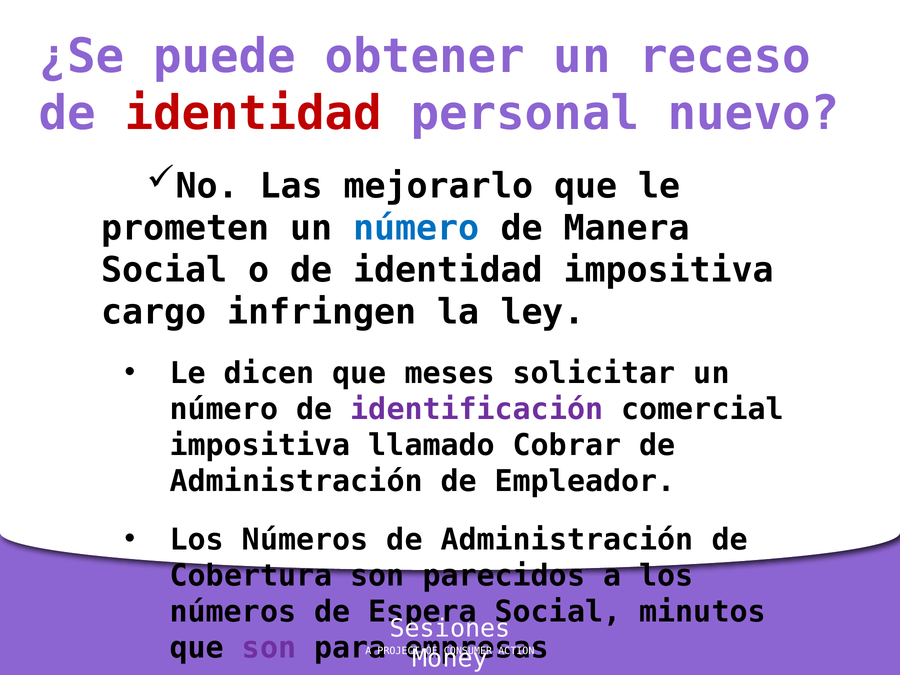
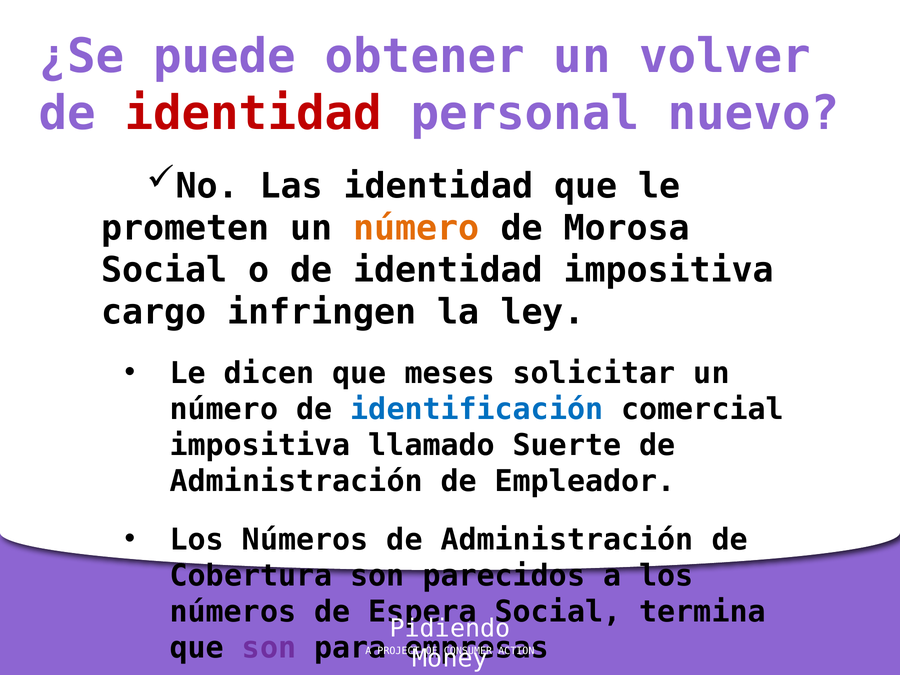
receso: receso -> volver
Las mejorarlo: mejorarlo -> identidad
número at (416, 228) colour: blue -> orange
Manera: Manera -> Morosa
identificación colour: purple -> blue
Cobrar: Cobrar -> Suerte
minutos: minutos -> termina
Sesiones: Sesiones -> Pidiendo
